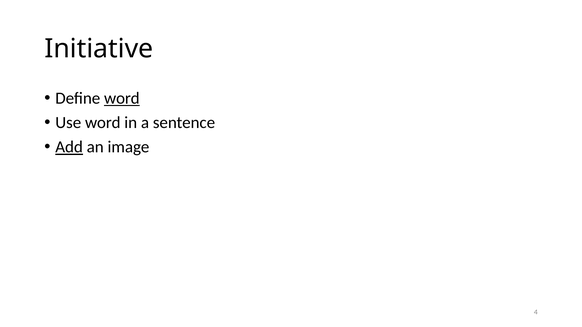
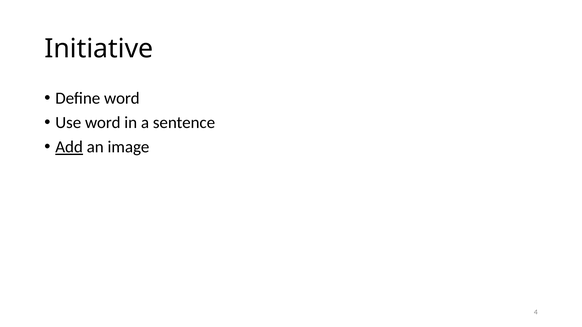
word at (122, 98) underline: present -> none
